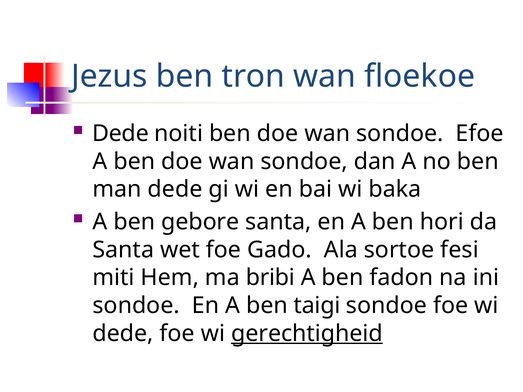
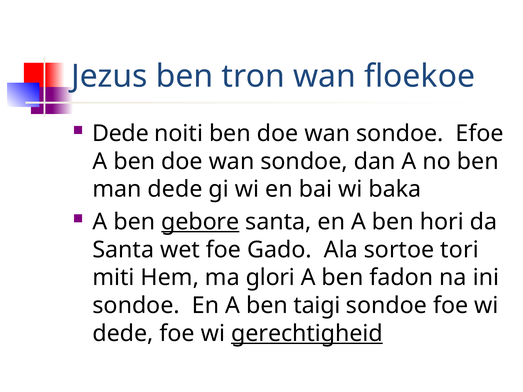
gebore underline: none -> present
fesi: fesi -> tori
bribi: bribi -> glori
